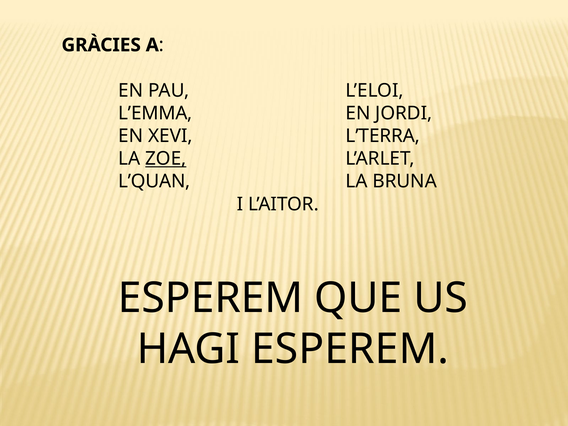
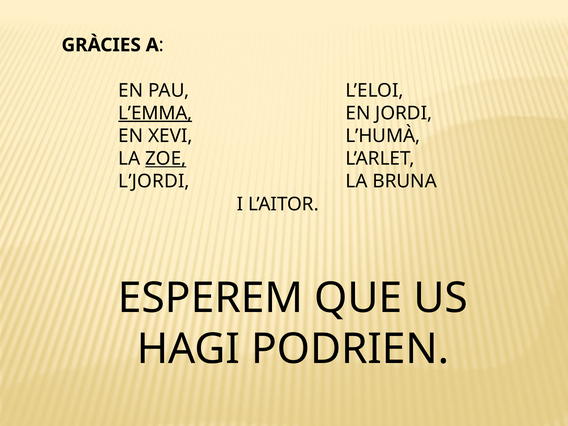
L’EMMA underline: none -> present
L’TERRA: L’TERRA -> L’HUMÀ
L’QUAN: L’QUAN -> L’JORDI
HAGI ESPEREM: ESPEREM -> PODRIEN
